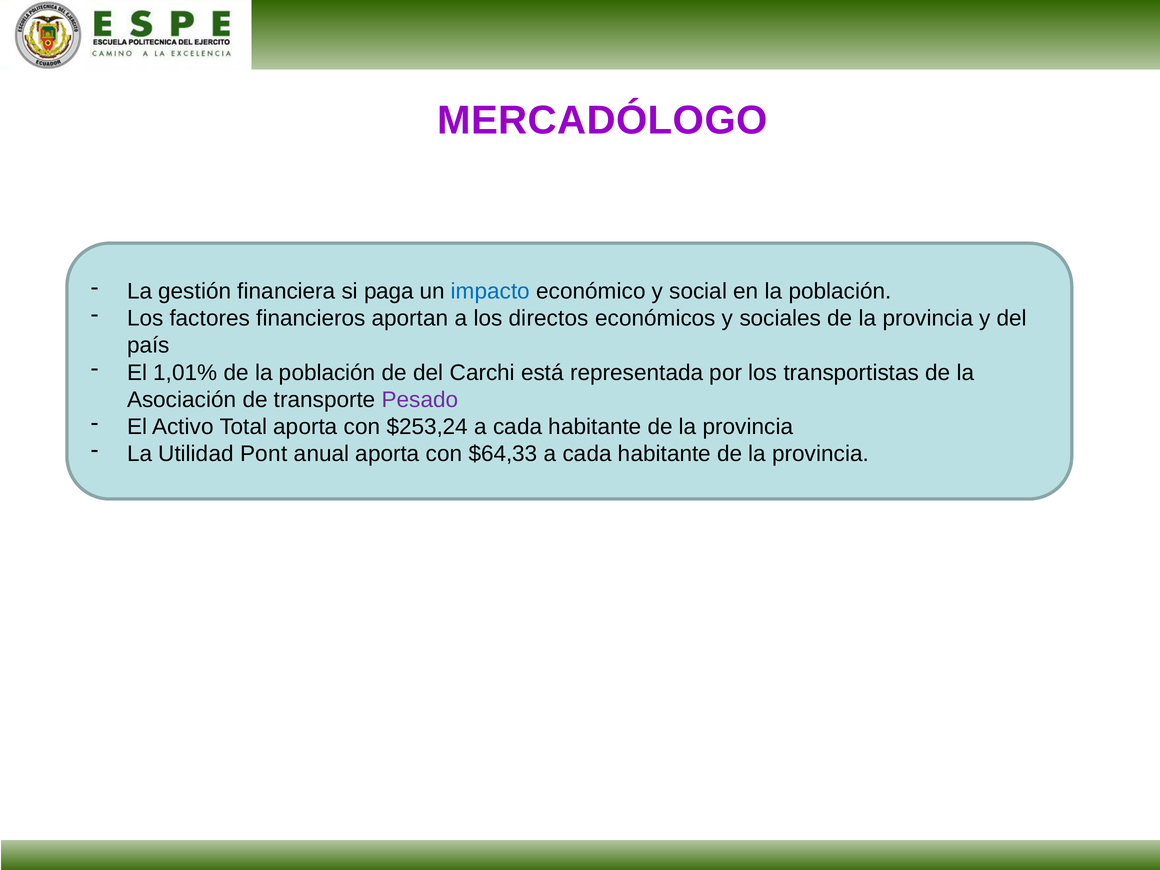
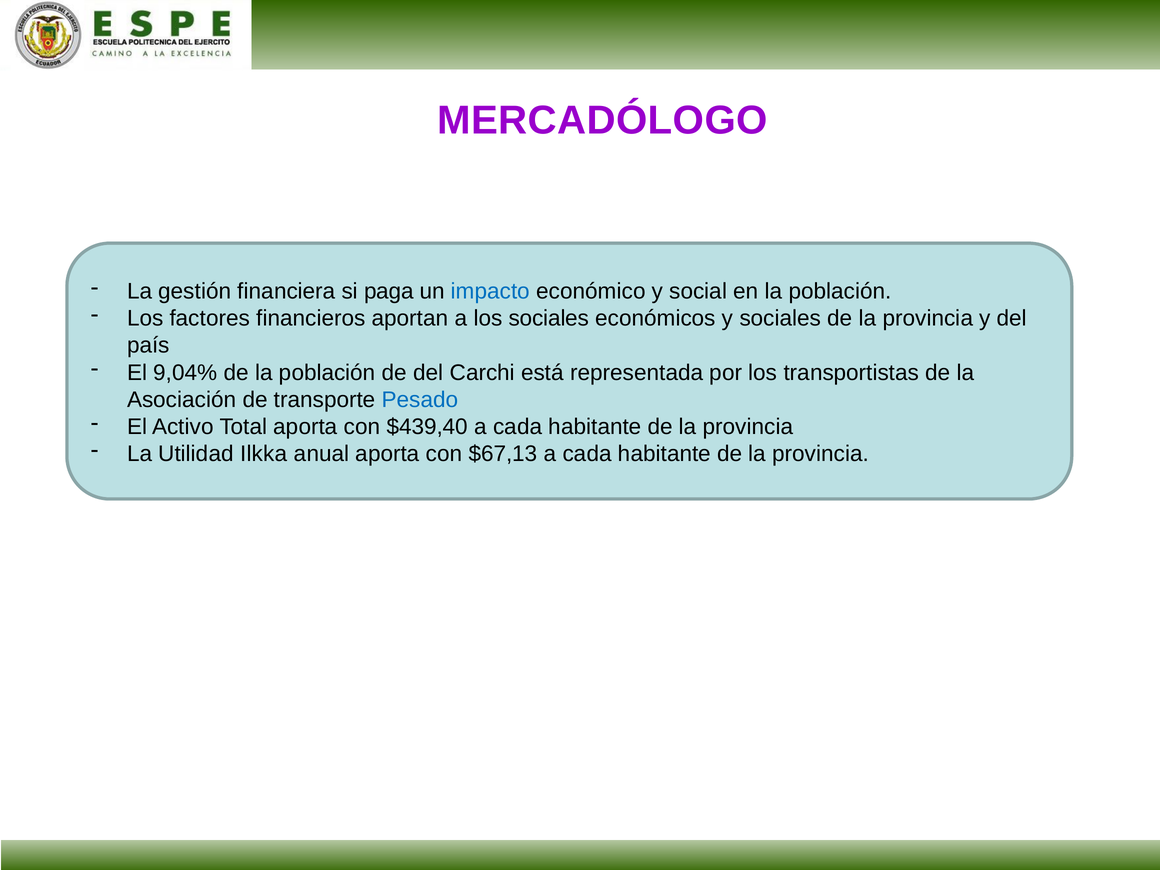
los directos: directos -> sociales
1,01%: 1,01% -> 9,04%
Pesado colour: purple -> blue
$253,24: $253,24 -> $439,40
Pont: Pont -> Ilkka
$64,33: $64,33 -> $67,13
